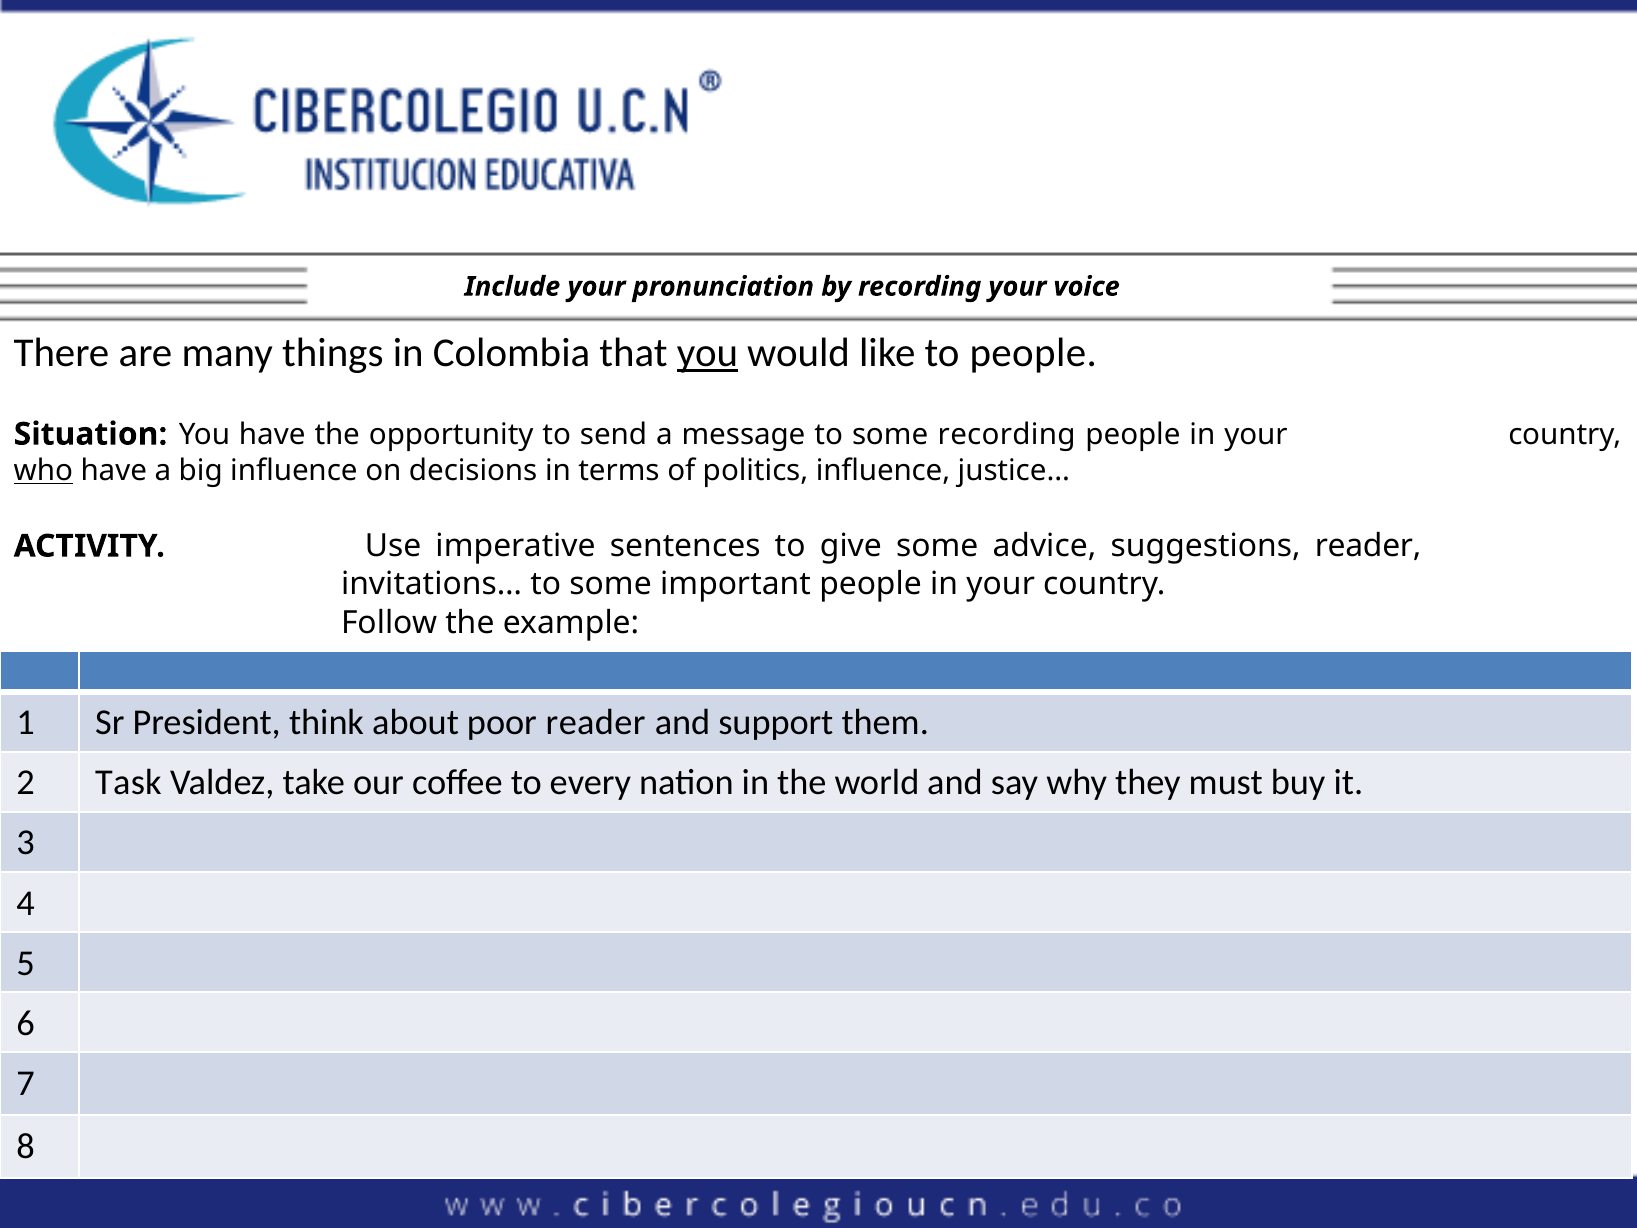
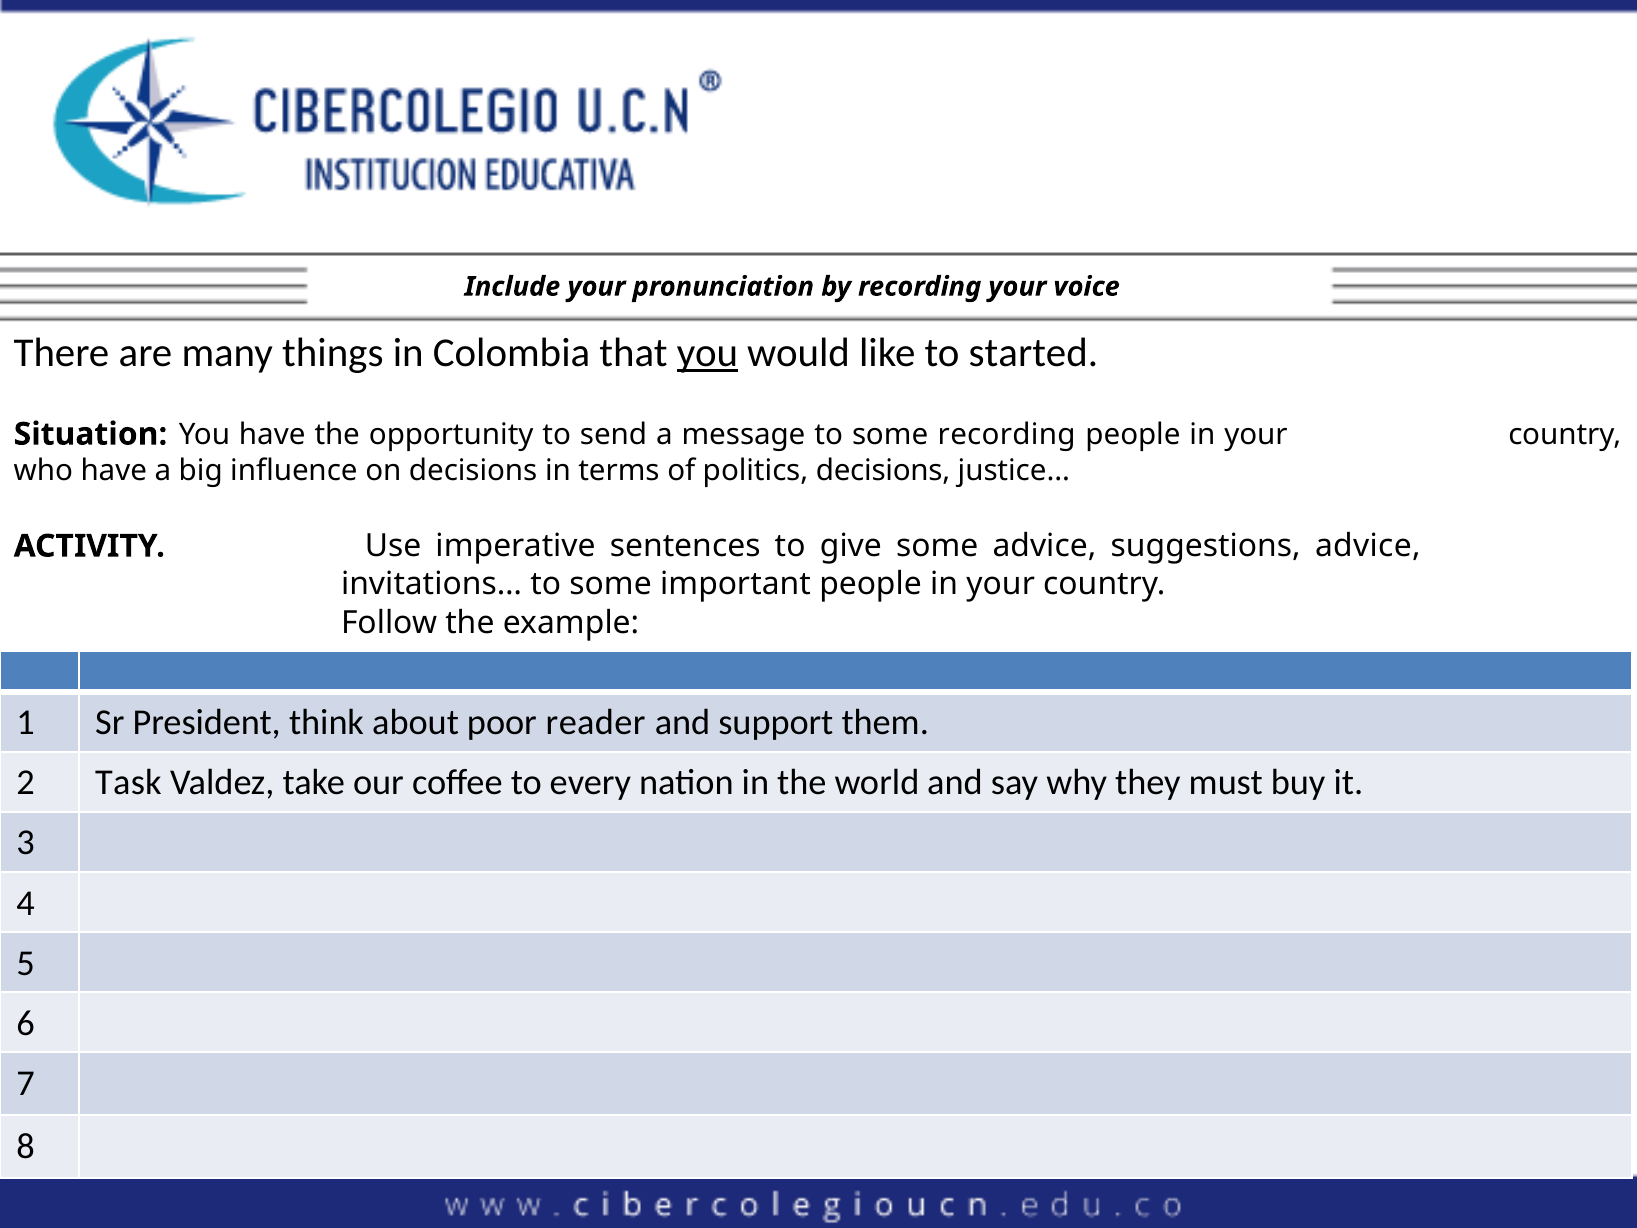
to people: people -> started
who underline: present -> none
politics influence: influence -> decisions
suggestions reader: reader -> advice
